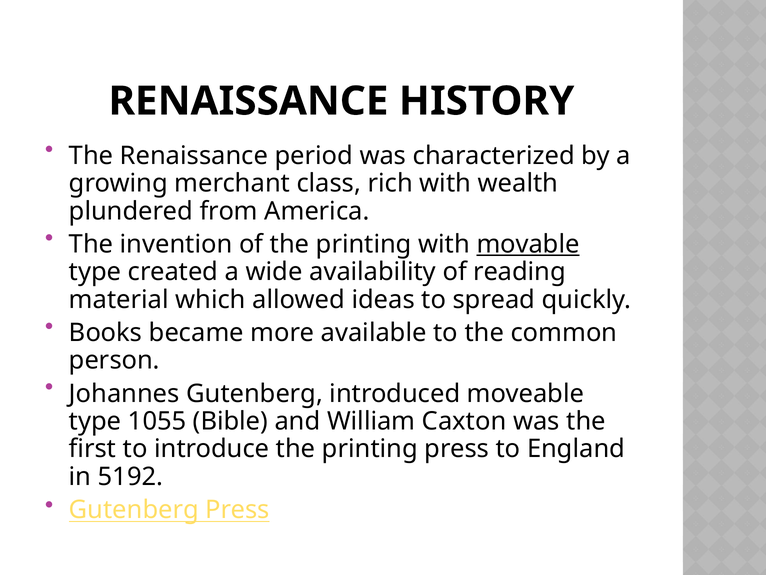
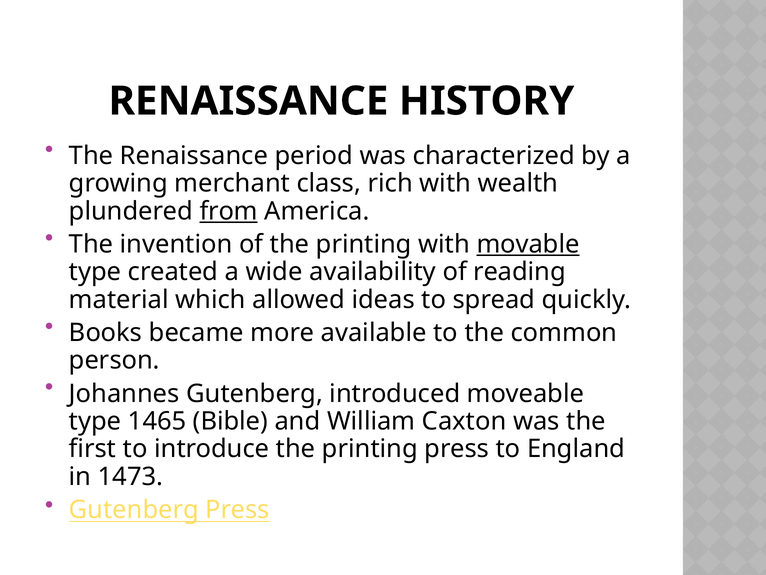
from underline: none -> present
1055: 1055 -> 1465
5192: 5192 -> 1473
